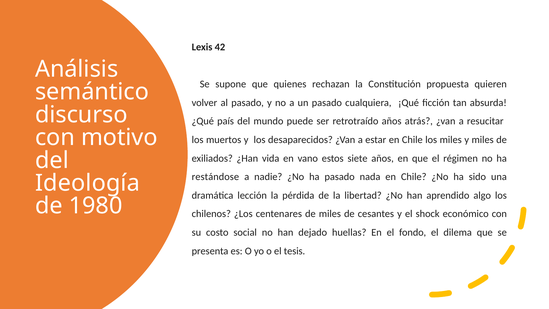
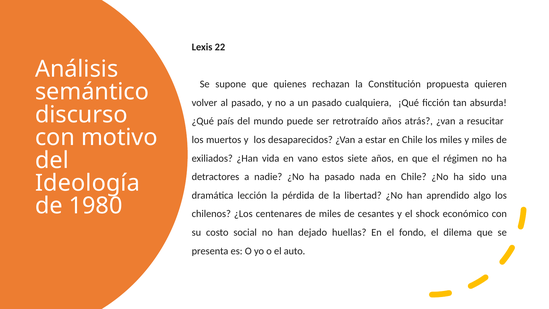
42: 42 -> 22
restándose: restándose -> detractores
tesis: tesis -> auto
